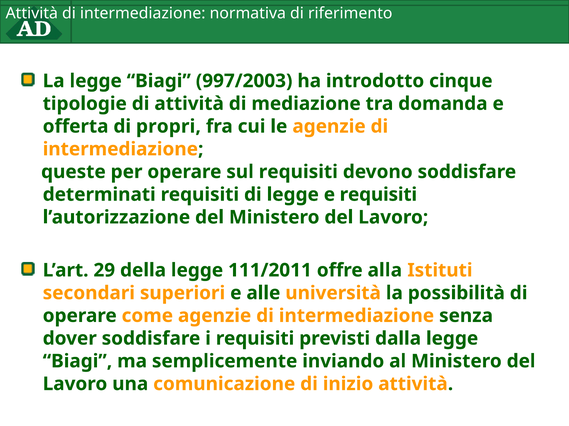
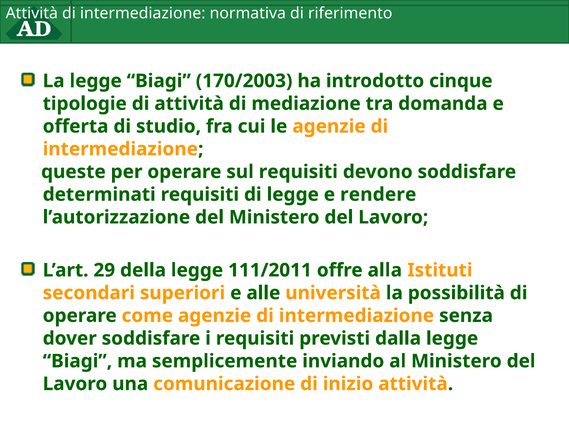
997/2003: 997/2003 -> 170/2003
propri: propri -> studio
e requisiti: requisiti -> rendere
